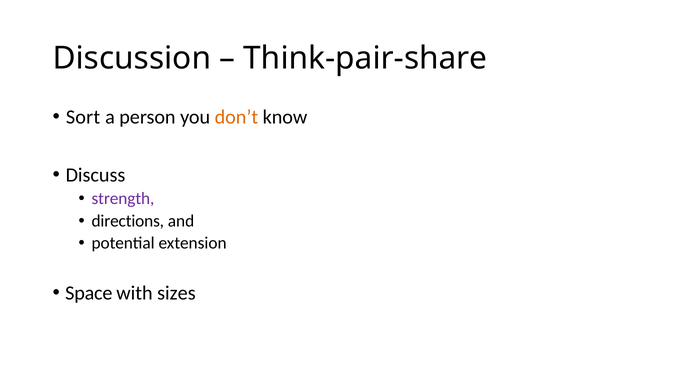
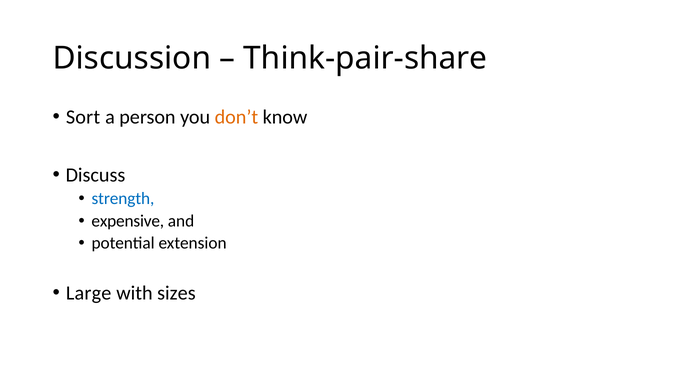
strength colour: purple -> blue
directions: directions -> expensive
Space: Space -> Large
